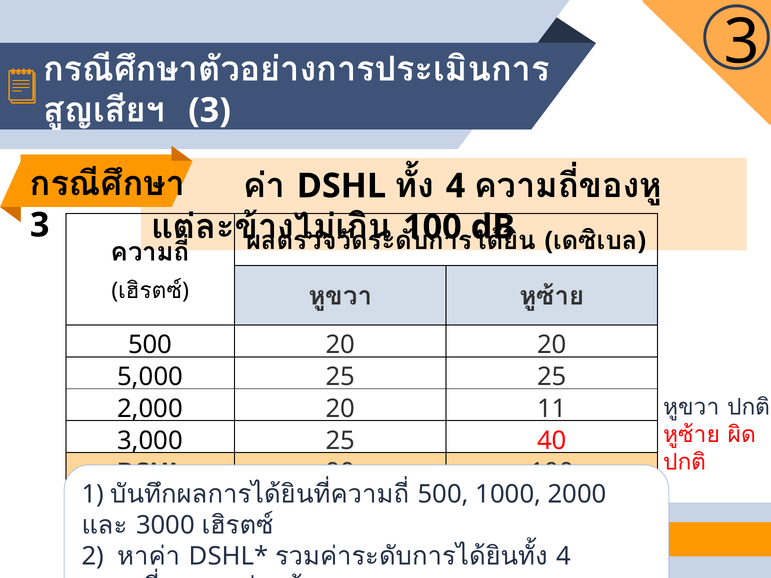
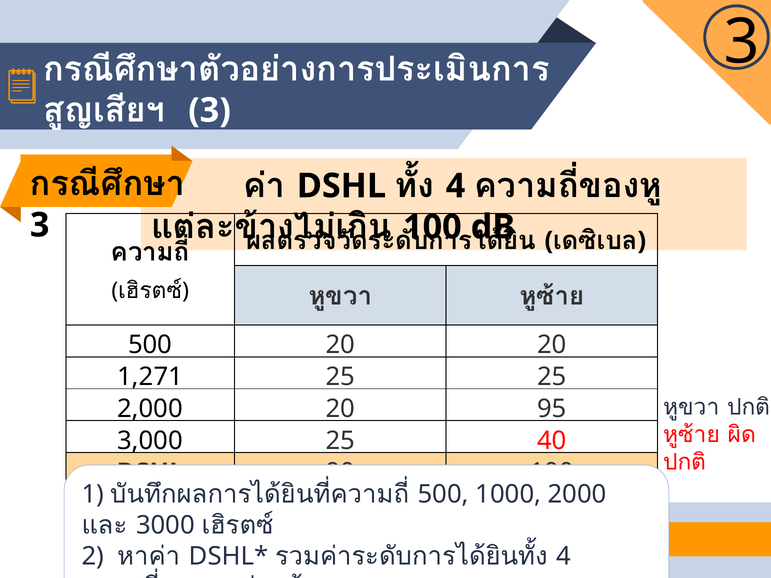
5,000: 5,000 -> 1,271
11: 11 -> 95
